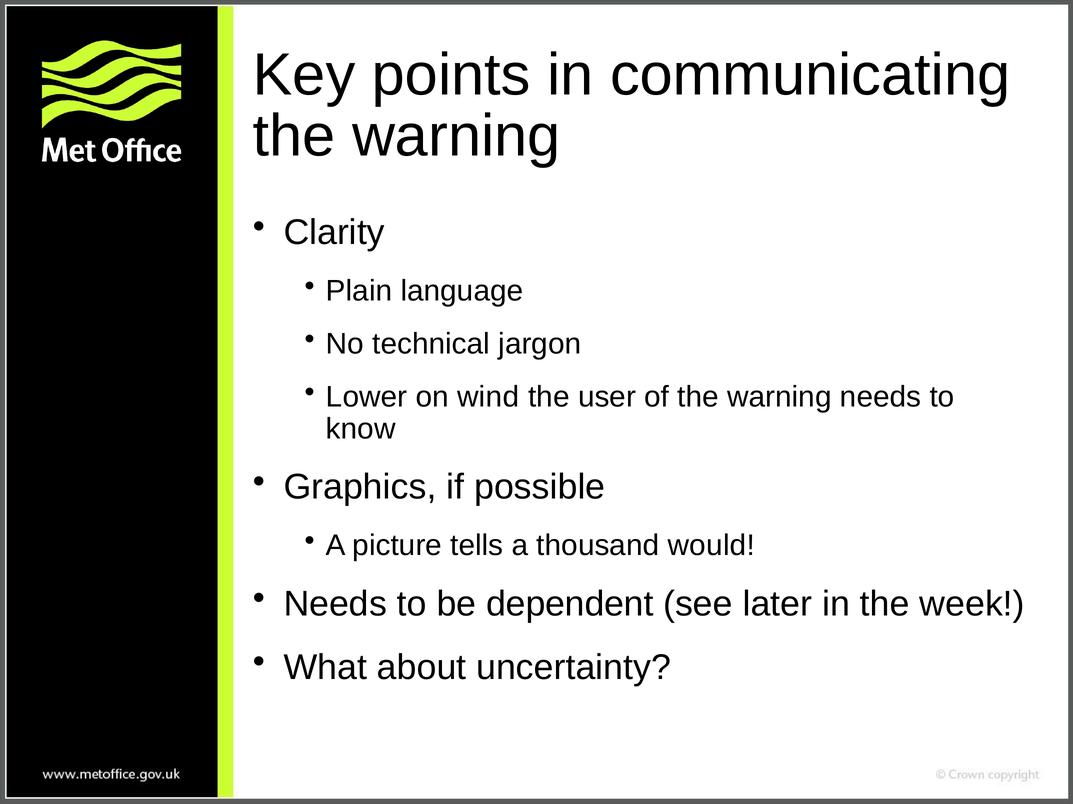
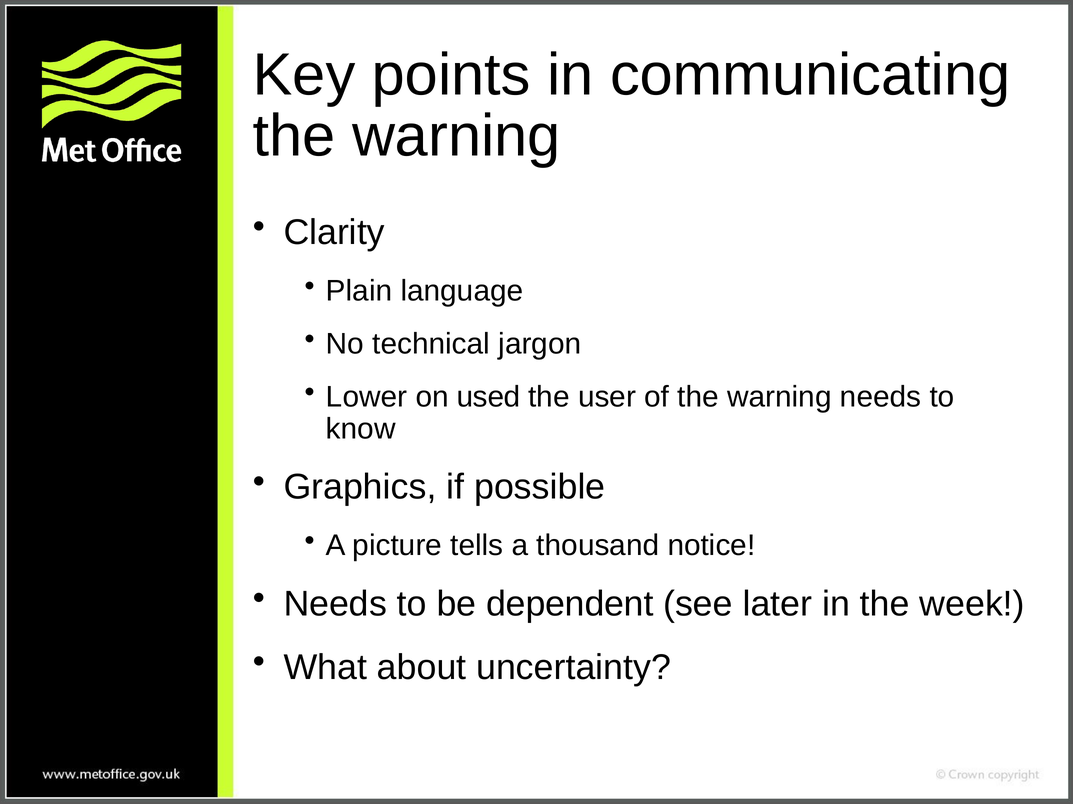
wind: wind -> used
would: would -> notice
